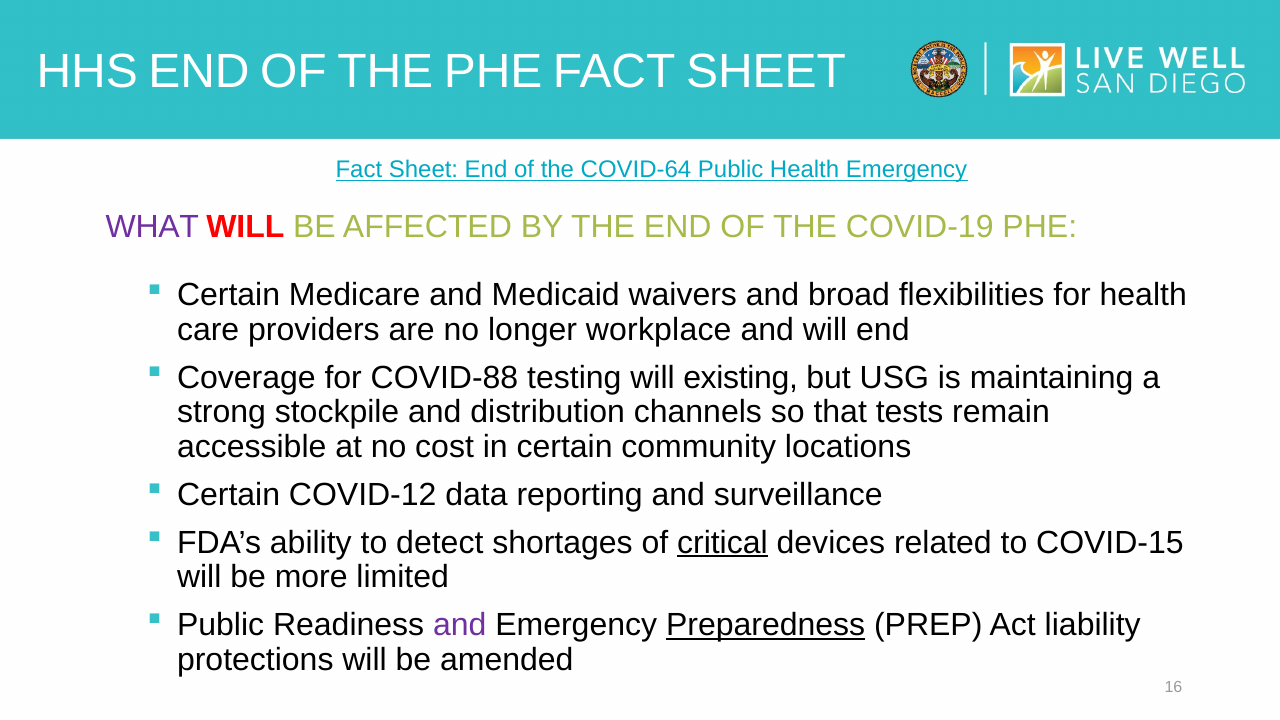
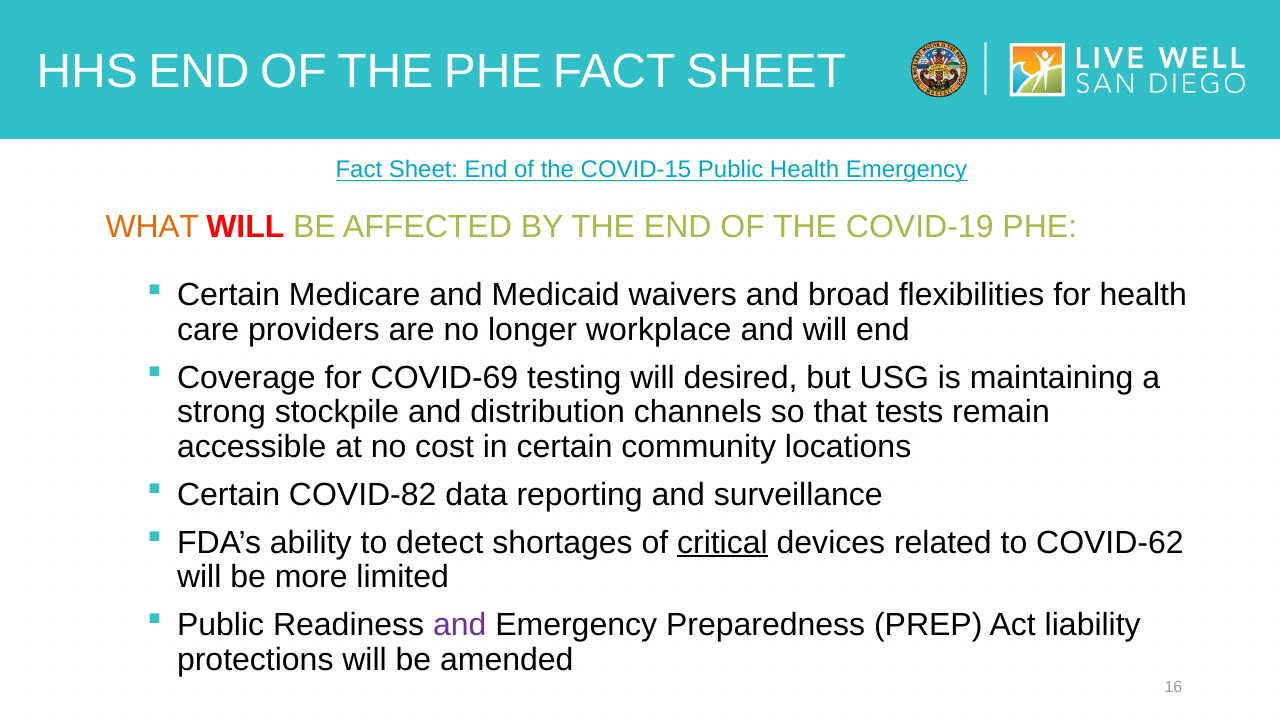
COVID-64: COVID-64 -> COVID-15
WHAT colour: purple -> orange
COVID-88: COVID-88 -> COVID-69
existing: existing -> desired
COVID-12: COVID-12 -> COVID-82
COVID-15: COVID-15 -> COVID-62
Preparedness underline: present -> none
